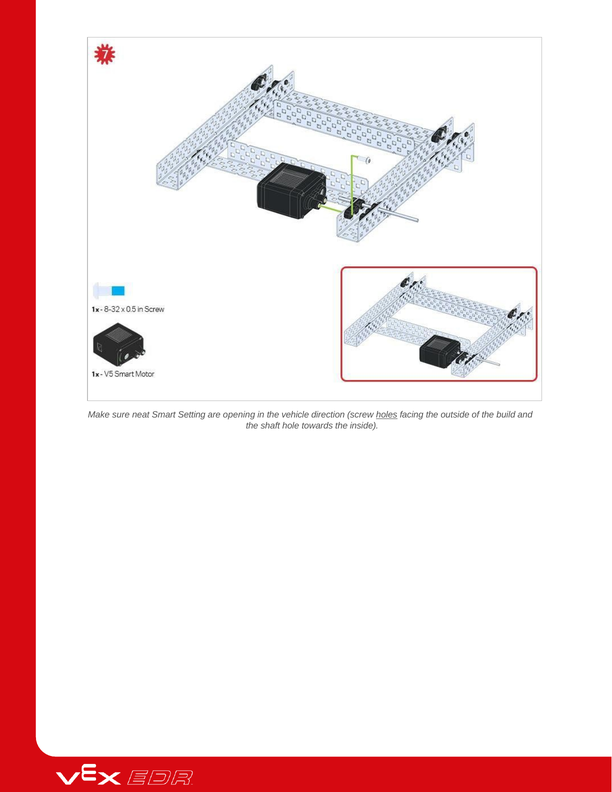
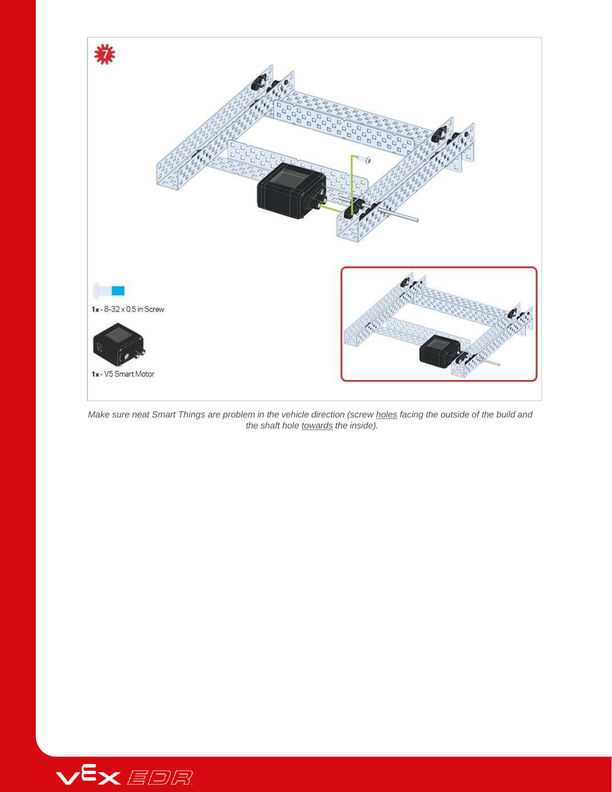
Setting: Setting -> Things
opening: opening -> problem
towards underline: none -> present
